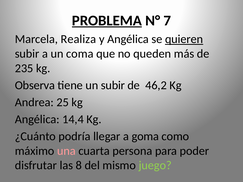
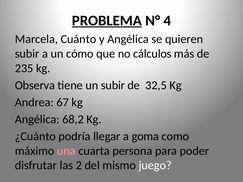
7: 7 -> 4
Realiza: Realiza -> Cuánto
quieren underline: present -> none
coma: coma -> cómo
queden: queden -> cálculos
46,2: 46,2 -> 32,5
25: 25 -> 67
14,4: 14,4 -> 68,2
8: 8 -> 2
juego colour: light green -> white
